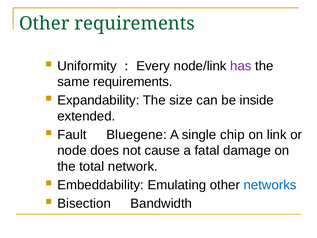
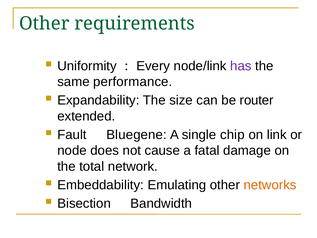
same requirements: requirements -> performance
inside: inside -> router
networks colour: blue -> orange
